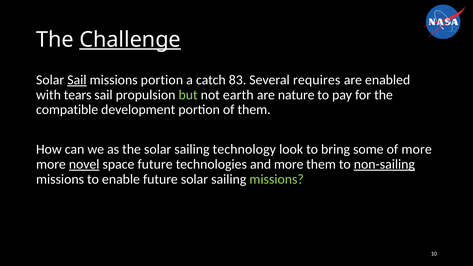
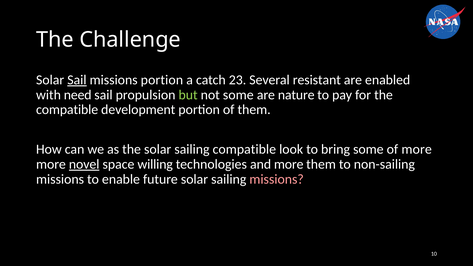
Challenge underline: present -> none
83: 83 -> 23
requires: requires -> resistant
tears: tears -> need
not earth: earth -> some
sailing technology: technology -> compatible
space future: future -> willing
non-sailing underline: present -> none
missions at (277, 179) colour: light green -> pink
